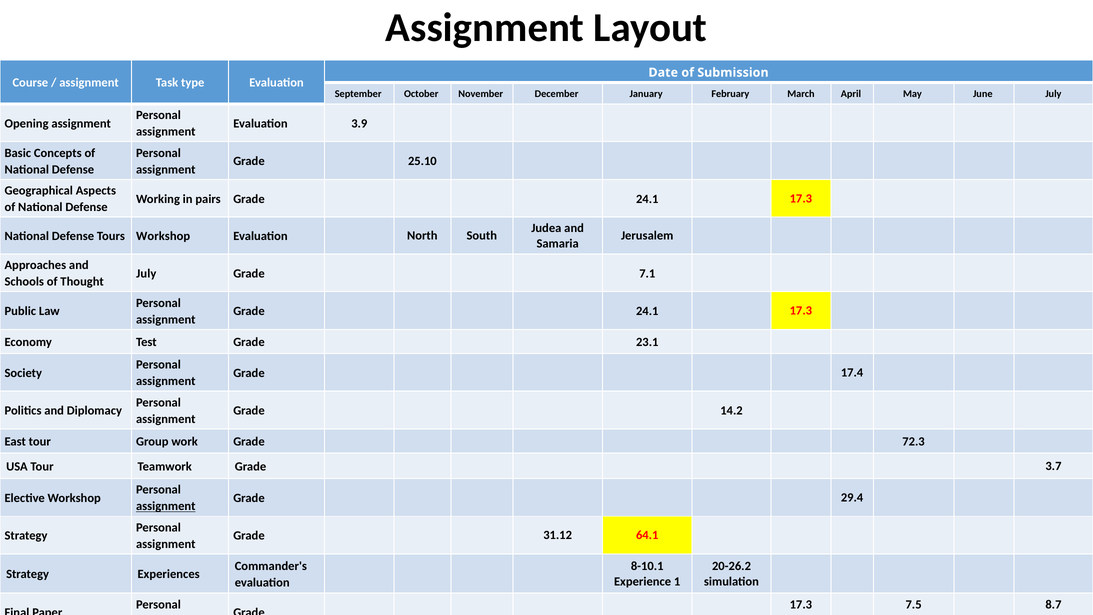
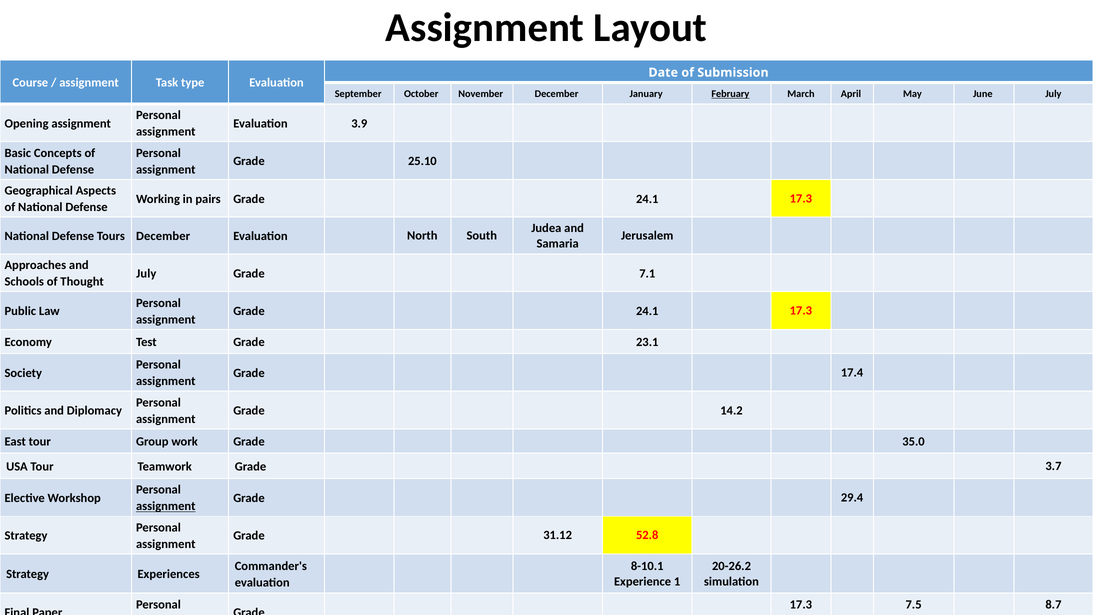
February underline: none -> present
Tours Workshop: Workshop -> December
72.3: 72.3 -> 35.0
64.1: 64.1 -> 52.8
